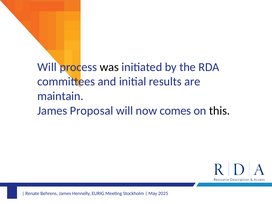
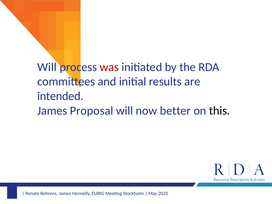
was colour: black -> red
maintain: maintain -> intended
comes: comes -> better
